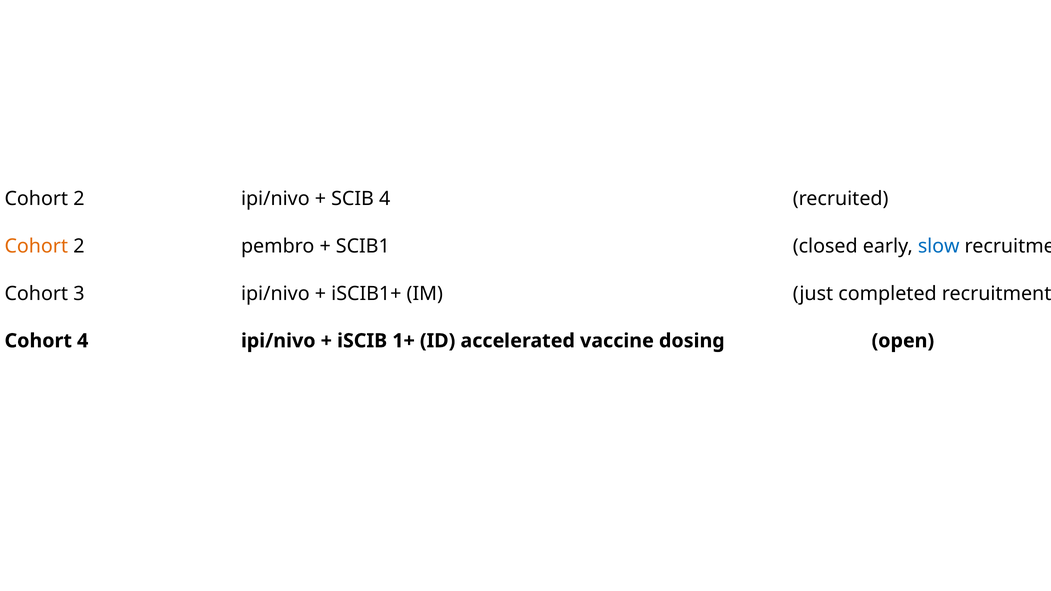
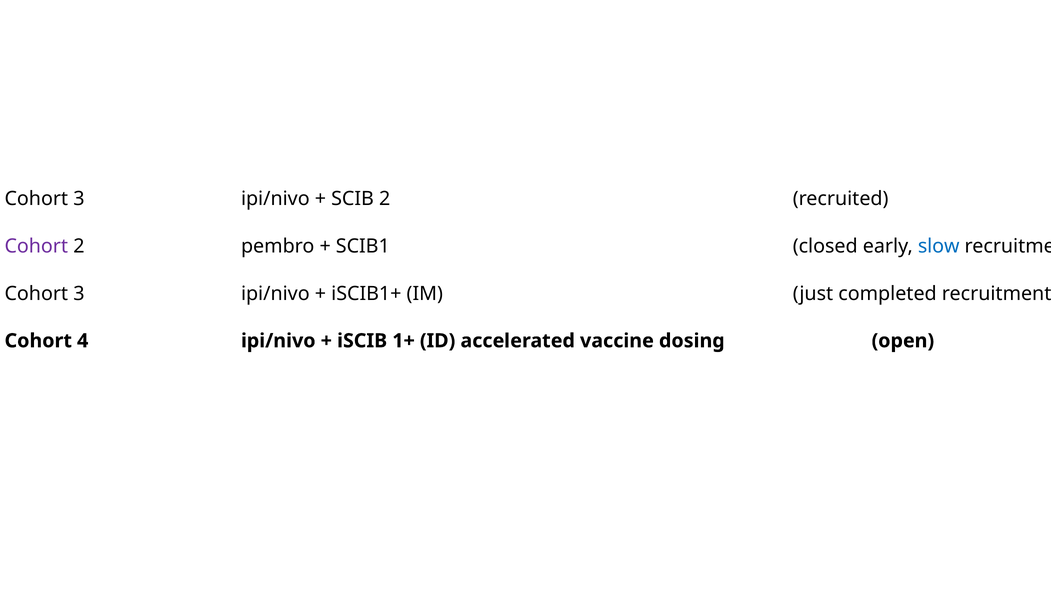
2 at (79, 199): 2 -> 3
SCIB 4: 4 -> 2
Cohort at (36, 246) colour: orange -> purple
